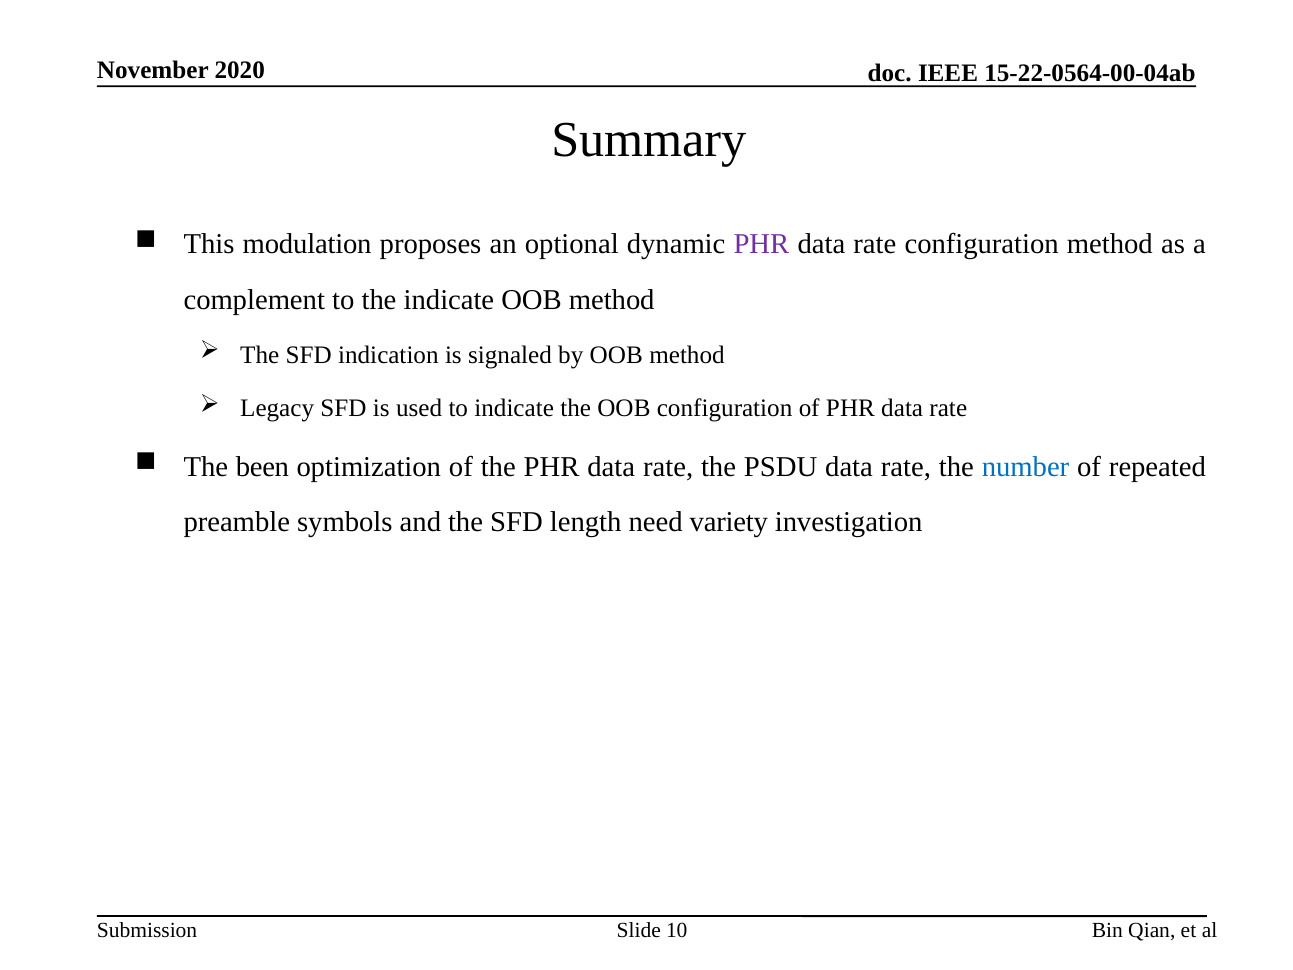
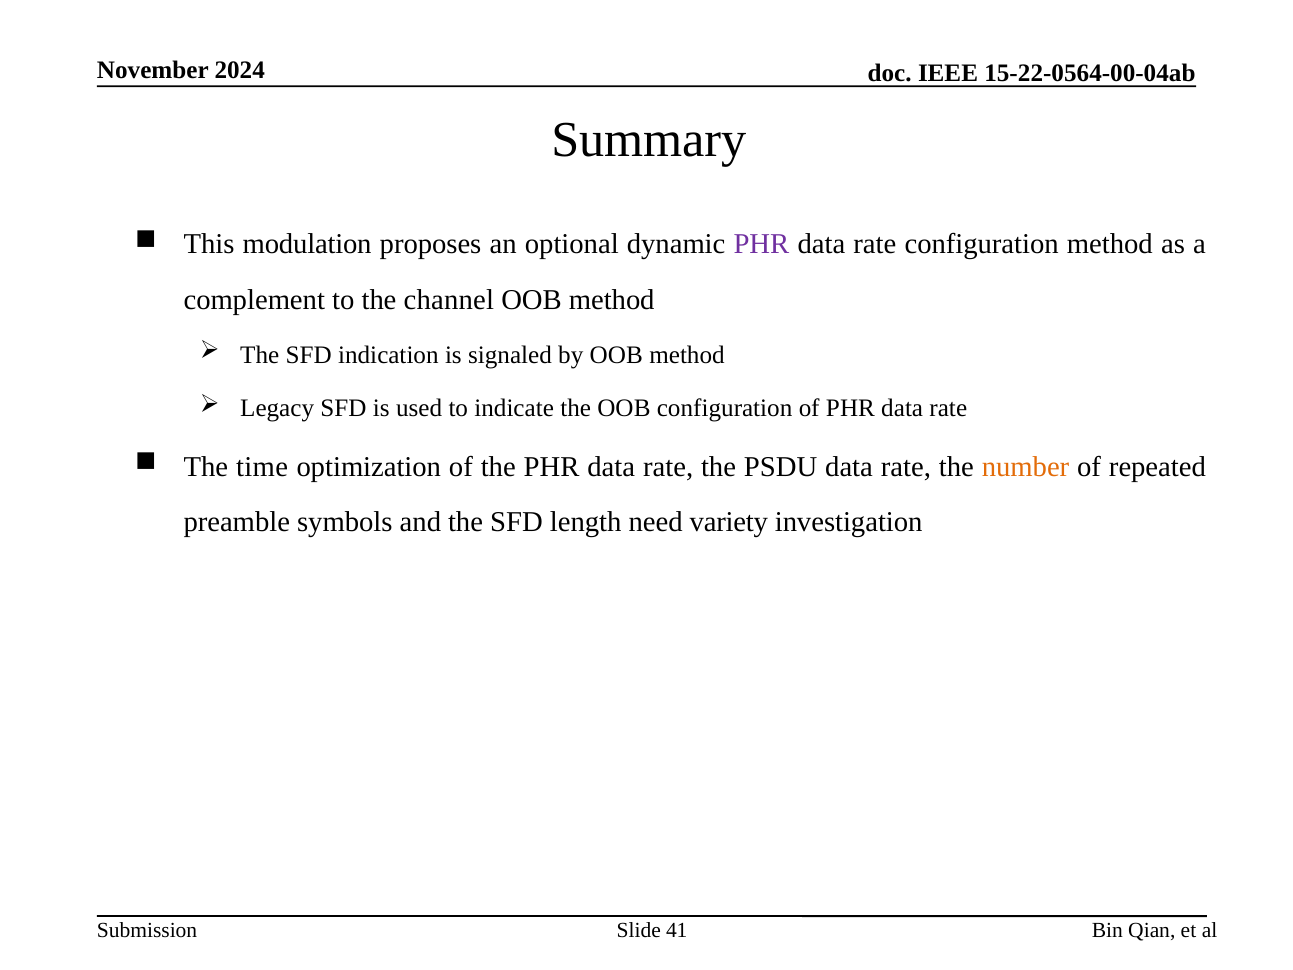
2020: 2020 -> 2024
the indicate: indicate -> channel
been: been -> time
number colour: blue -> orange
10: 10 -> 41
